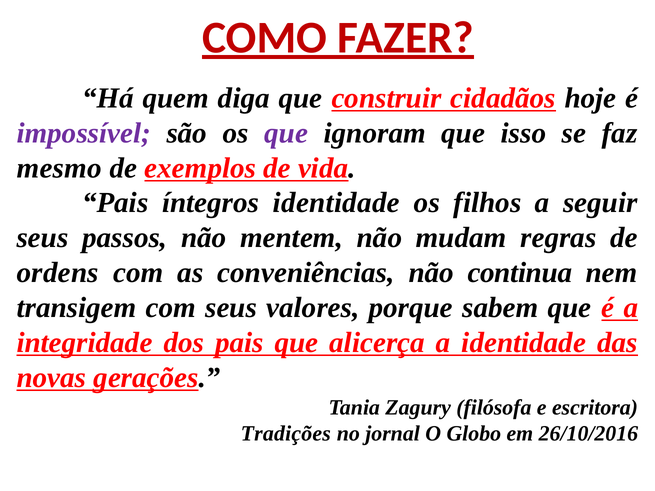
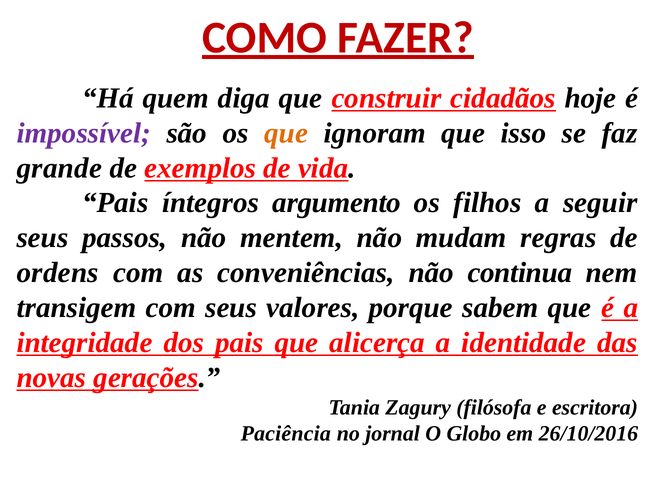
que at (286, 133) colour: purple -> orange
mesmo: mesmo -> grande
íntegros identidade: identidade -> argumento
Tradições: Tradições -> Paciência
